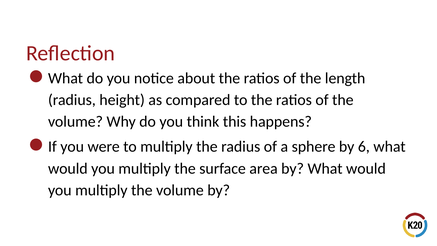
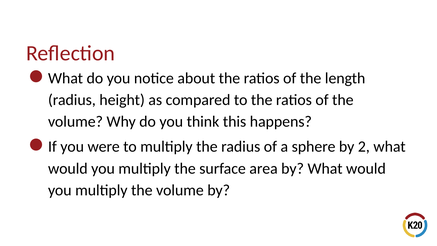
6: 6 -> 2
